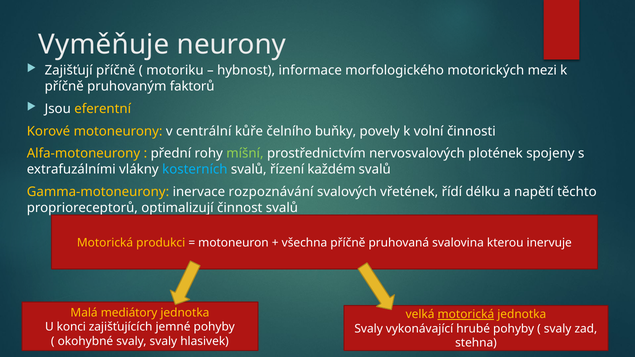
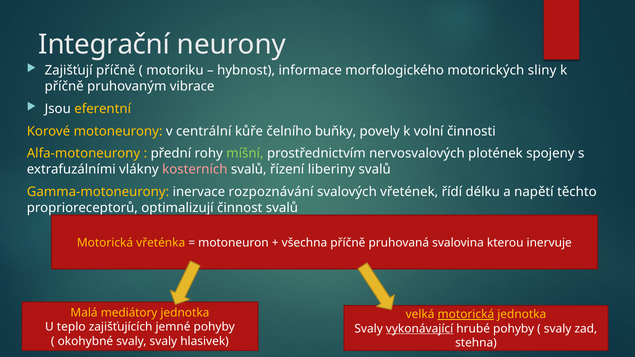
Vyměňuje: Vyměňuje -> Integrační
mezi: mezi -> sliny
faktorů: faktorů -> vibrace
kosterních colour: light blue -> pink
každém: každém -> liberiny
produkci: produkci -> vřeténka
konci: konci -> teplo
vykonávající underline: none -> present
